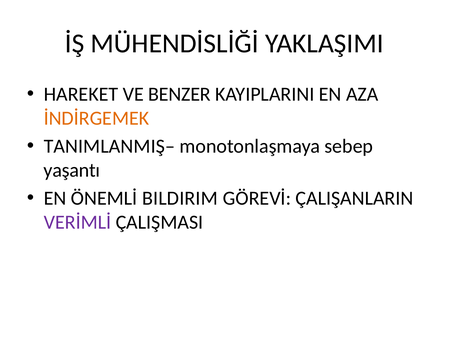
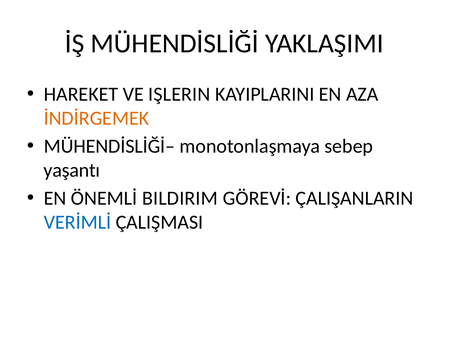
BENZER: BENZER -> IŞLERIN
TANIMLANMIŞ–: TANIMLANMIŞ– -> MÜHENDİSLİĞİ–
VERİMLİ colour: purple -> blue
